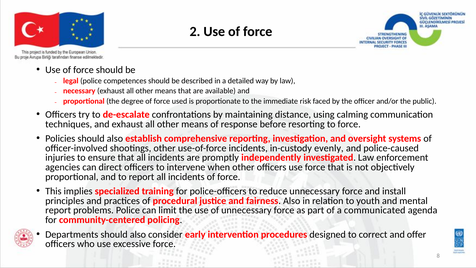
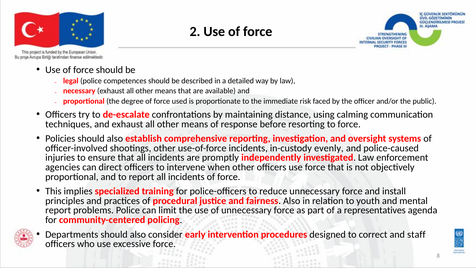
communicated: communicated -> representatives
offer: offer -> staff
